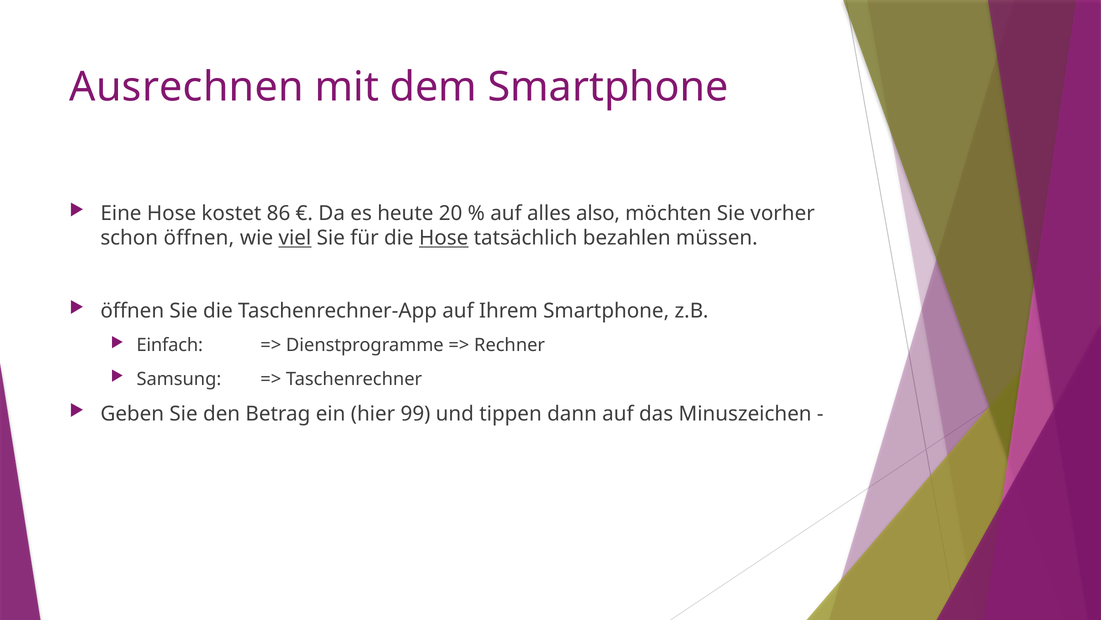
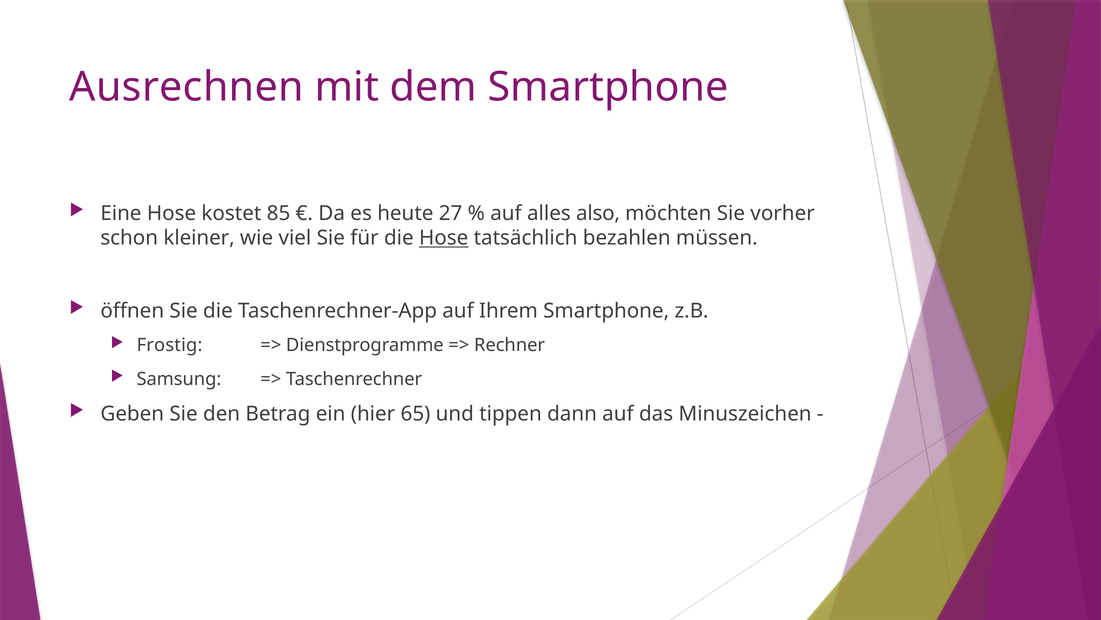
86: 86 -> 85
20: 20 -> 27
schon öffnen: öffnen -> kleiner
viel underline: present -> none
Einfach: Einfach -> Frostig
99: 99 -> 65
